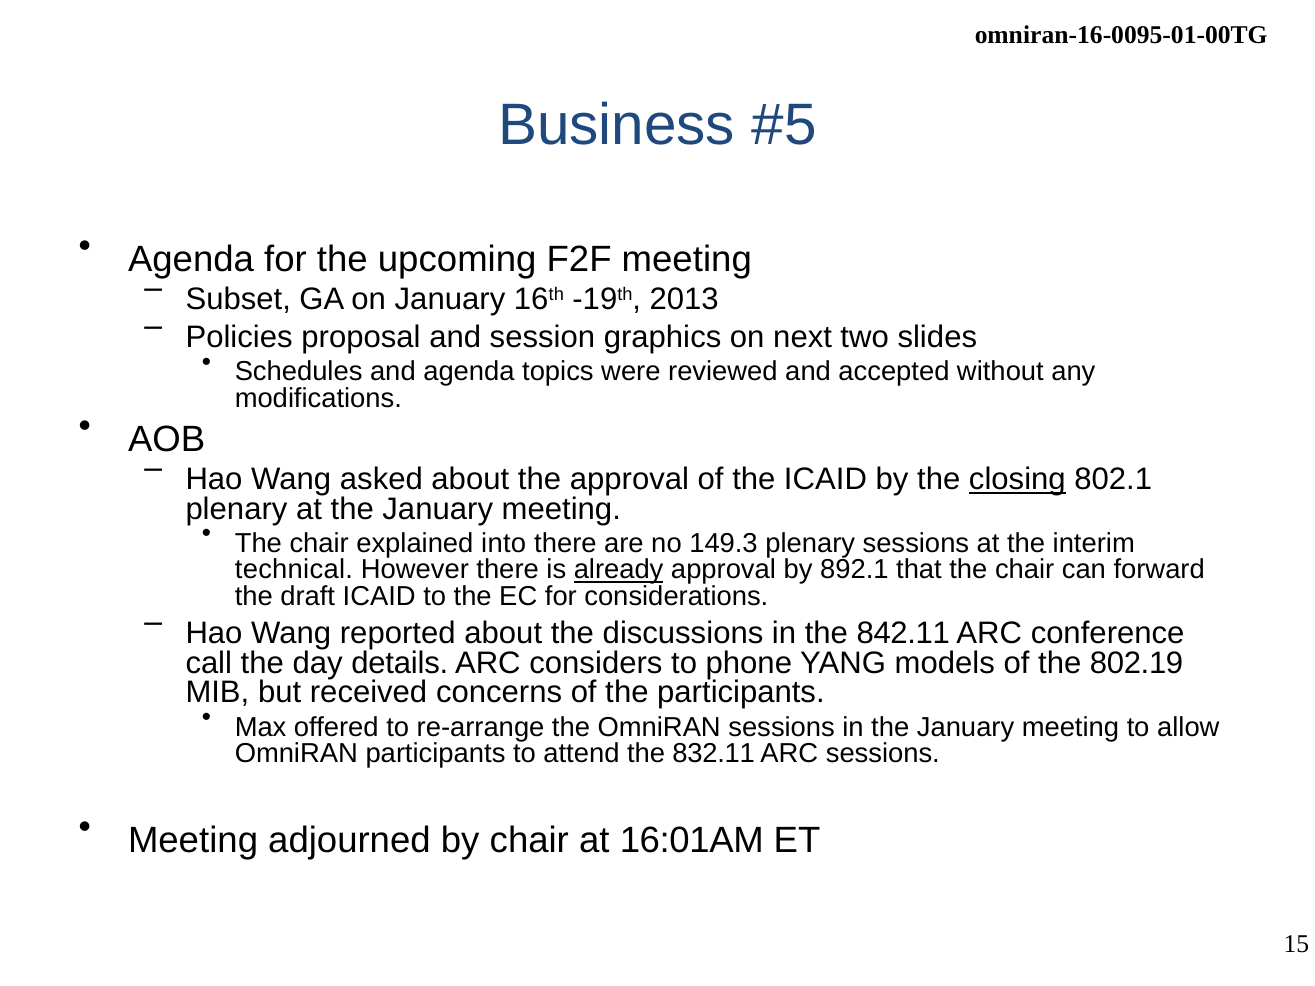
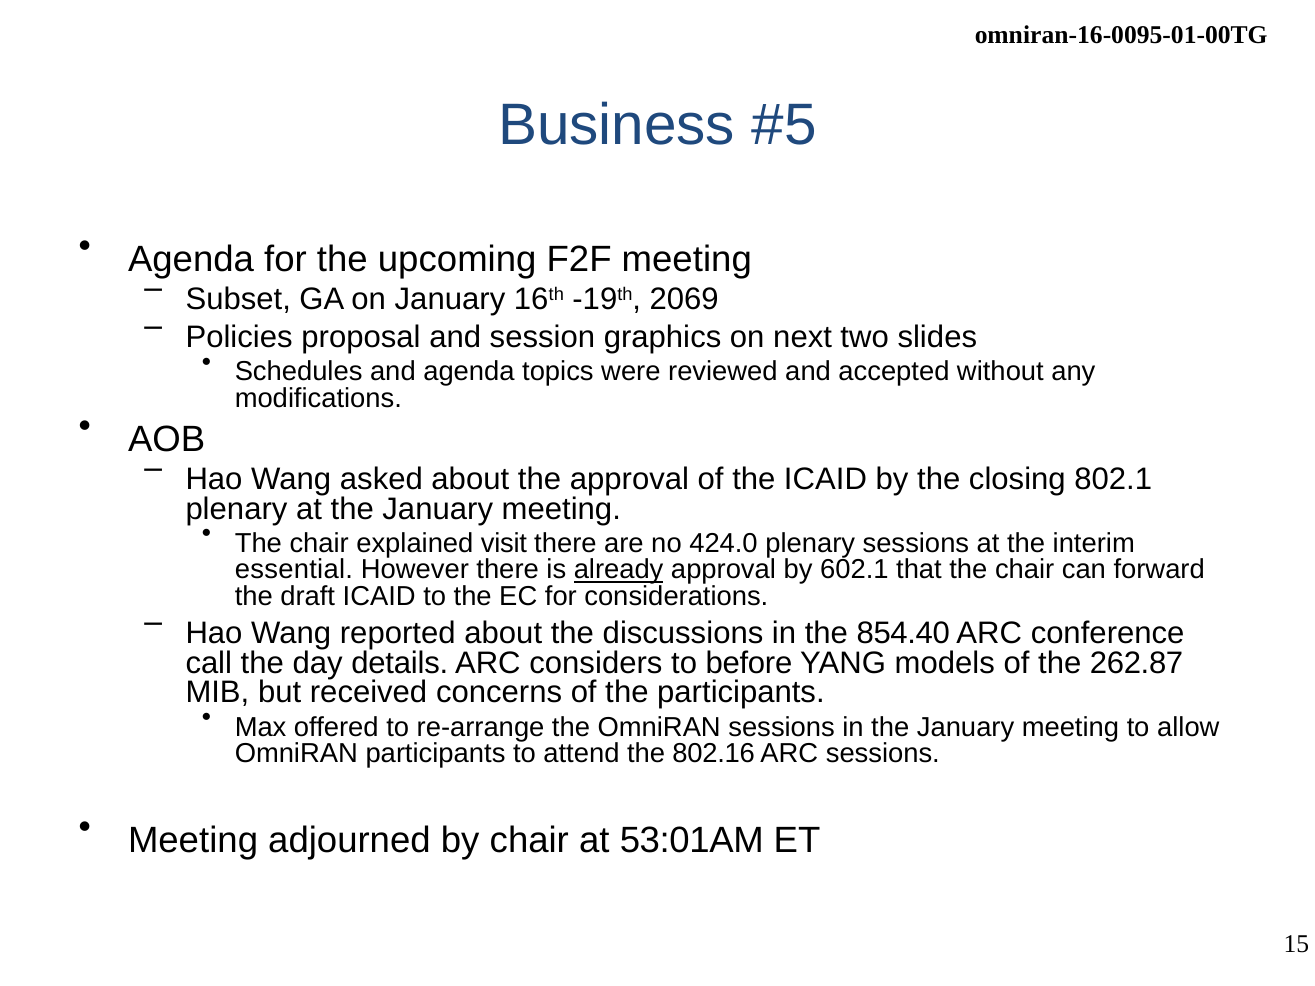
2013: 2013 -> 2069
closing underline: present -> none
into: into -> visit
149.3: 149.3 -> 424.0
technical: technical -> essential
892.1: 892.1 -> 602.1
842.11: 842.11 -> 854.40
phone: phone -> before
802.19: 802.19 -> 262.87
832.11: 832.11 -> 802.16
16:01AM: 16:01AM -> 53:01AM
